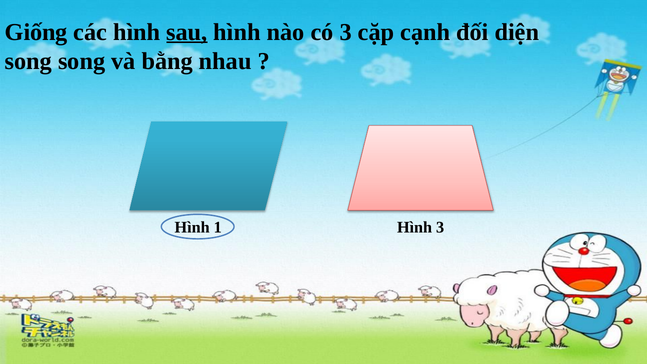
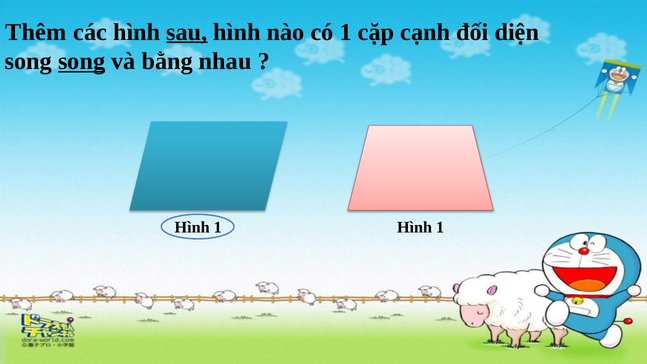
Giống: Giống -> Thêm
có 3: 3 -> 1
song at (82, 61) underline: none -> present
1 Hình 3: 3 -> 1
